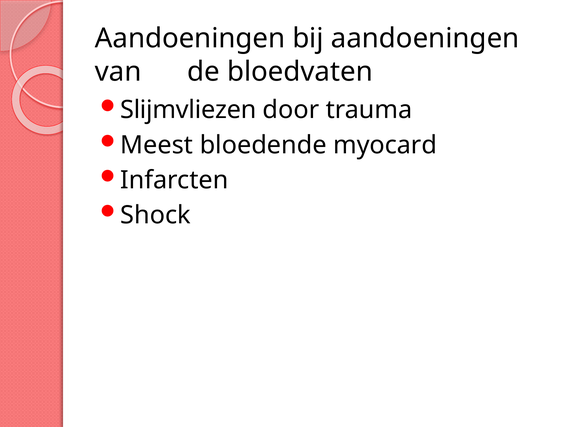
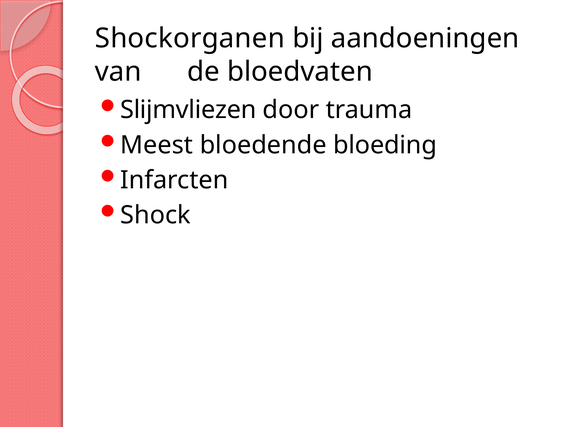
Aandoeningen at (190, 38): Aandoeningen -> Shockorganen
myocard: myocard -> bloeding
